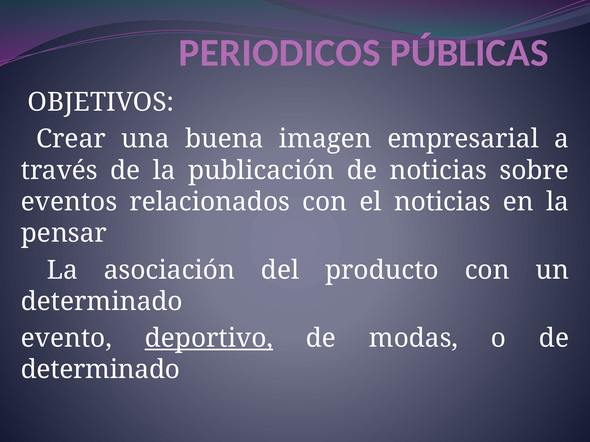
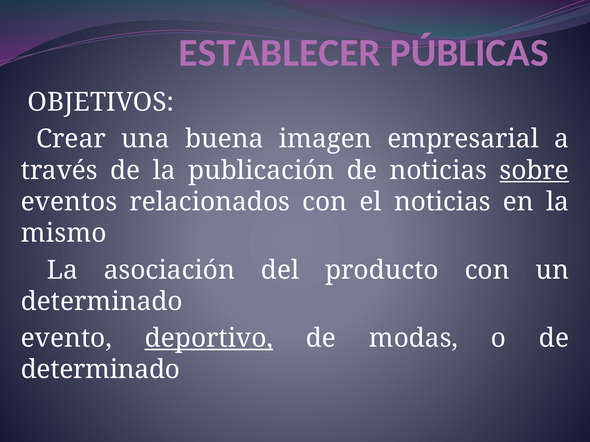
PERIODICOS: PERIODICOS -> ESTABLECER
sobre underline: none -> present
pensar: pensar -> mismo
